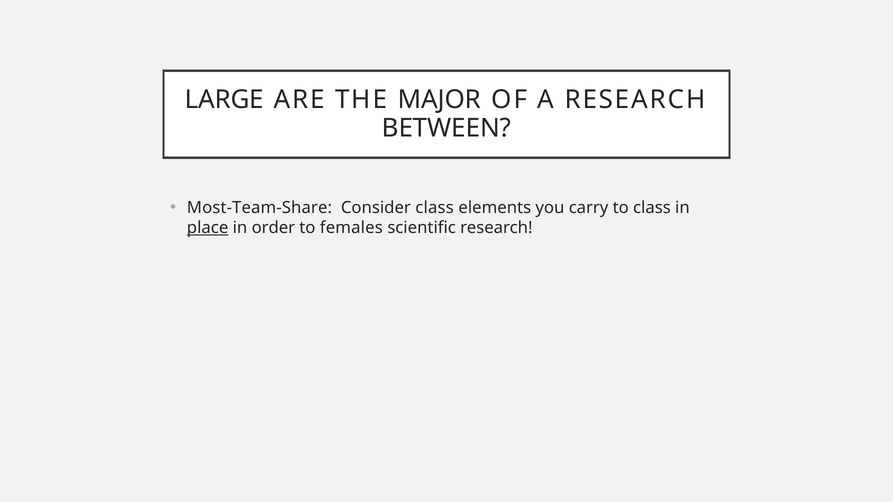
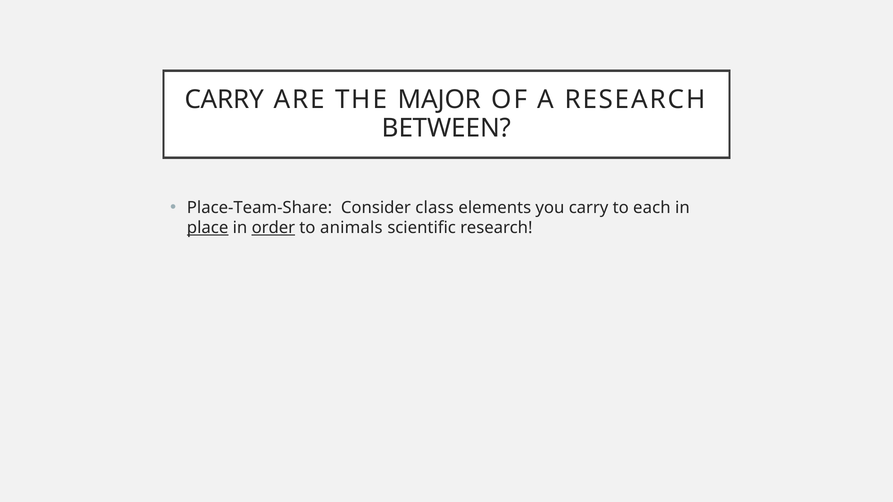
LARGE at (224, 100): LARGE -> CARRY
Most-Team-Share: Most-Team-Share -> Place-Team-Share
to class: class -> each
order underline: none -> present
females: females -> animals
